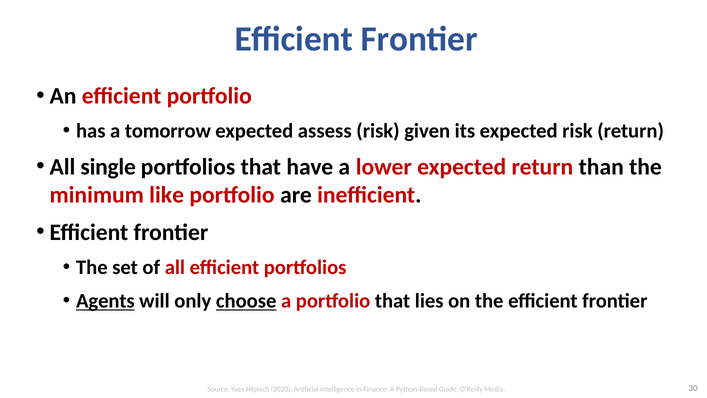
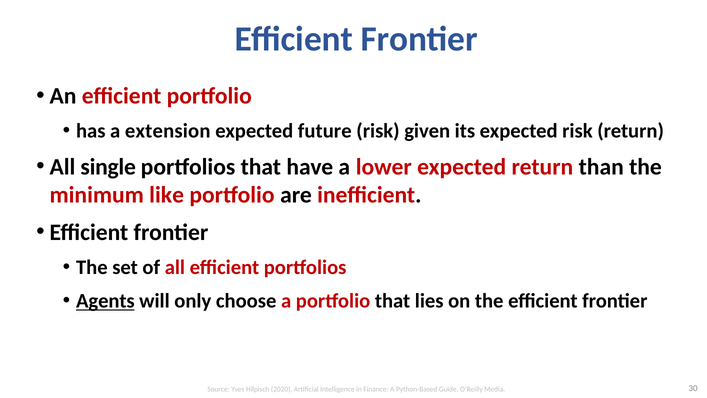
tomorrow: tomorrow -> extension
assess: assess -> future
choose underline: present -> none
